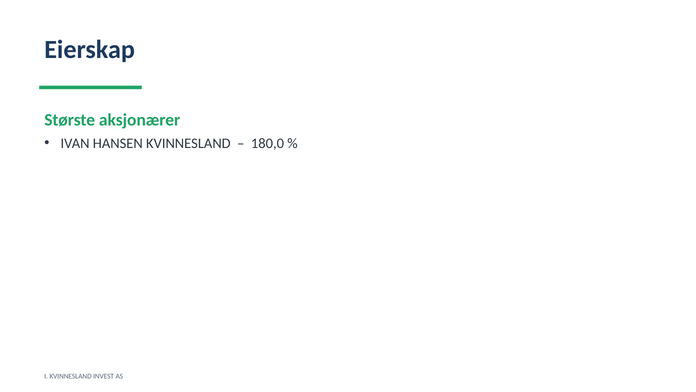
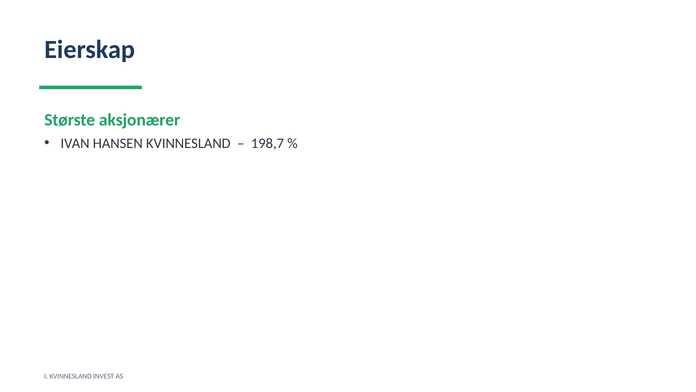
180,0: 180,0 -> 198,7
